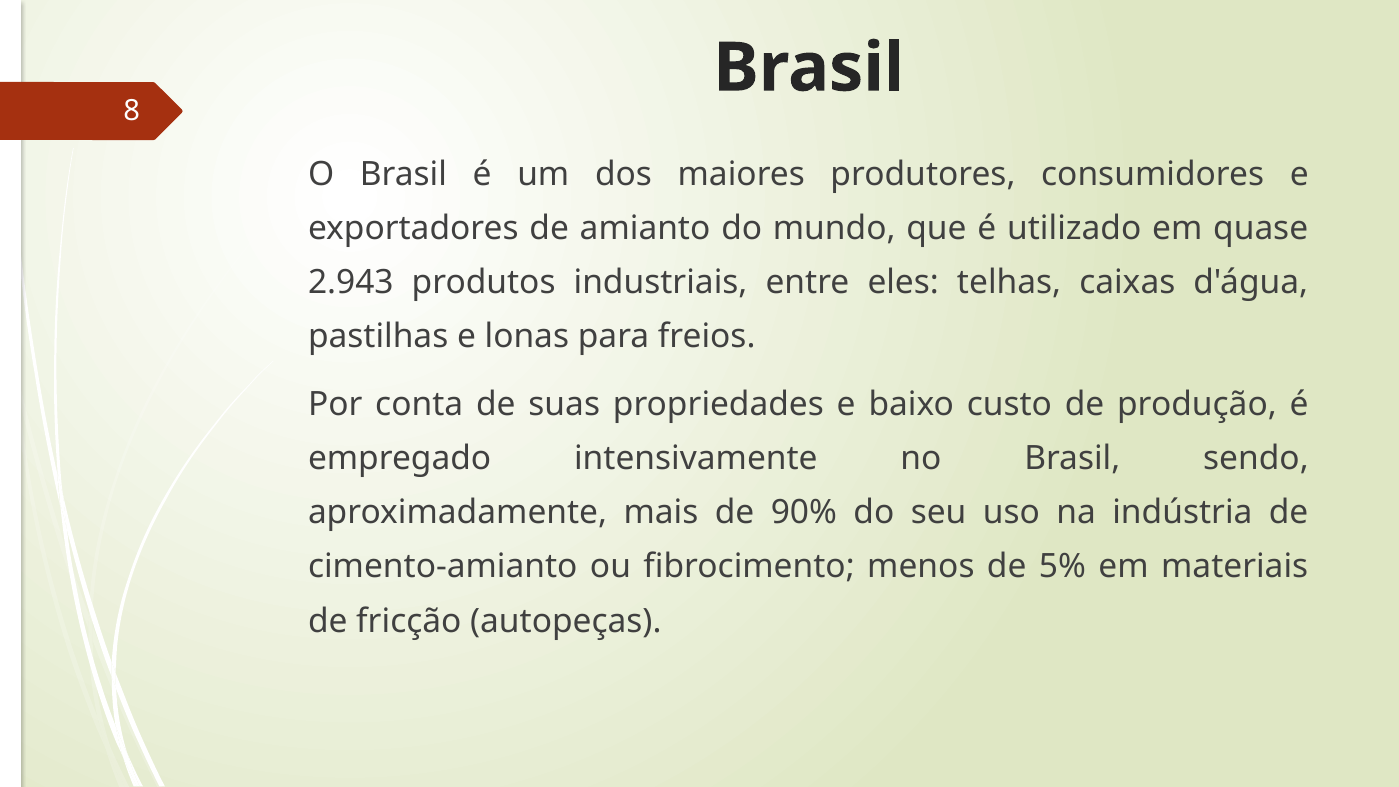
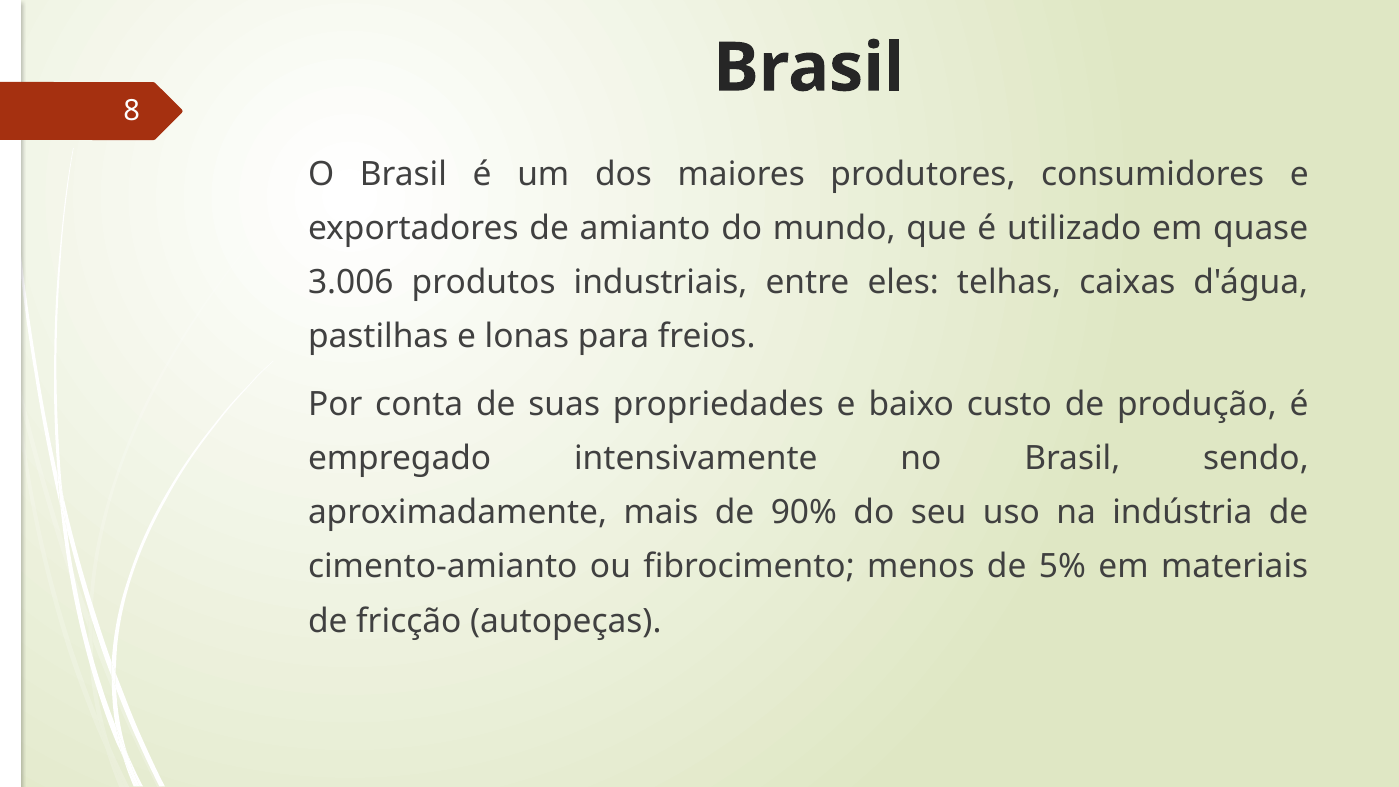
2.943: 2.943 -> 3.006
